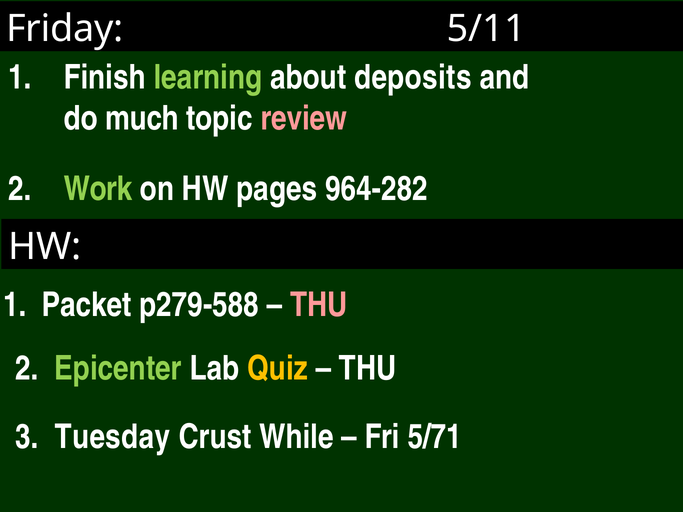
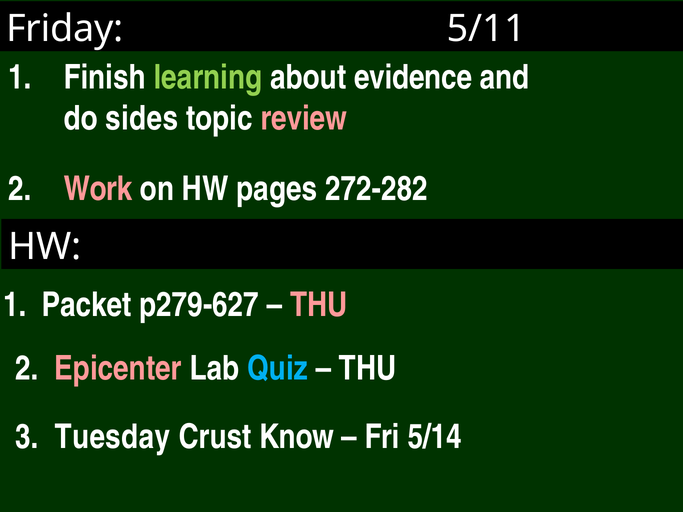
deposits: deposits -> evidence
much: much -> sides
Work colour: light green -> pink
964-282: 964-282 -> 272-282
p279-588: p279-588 -> p279-627
Epicenter colour: light green -> pink
Quiz colour: yellow -> light blue
While: While -> Know
5/71: 5/71 -> 5/14
